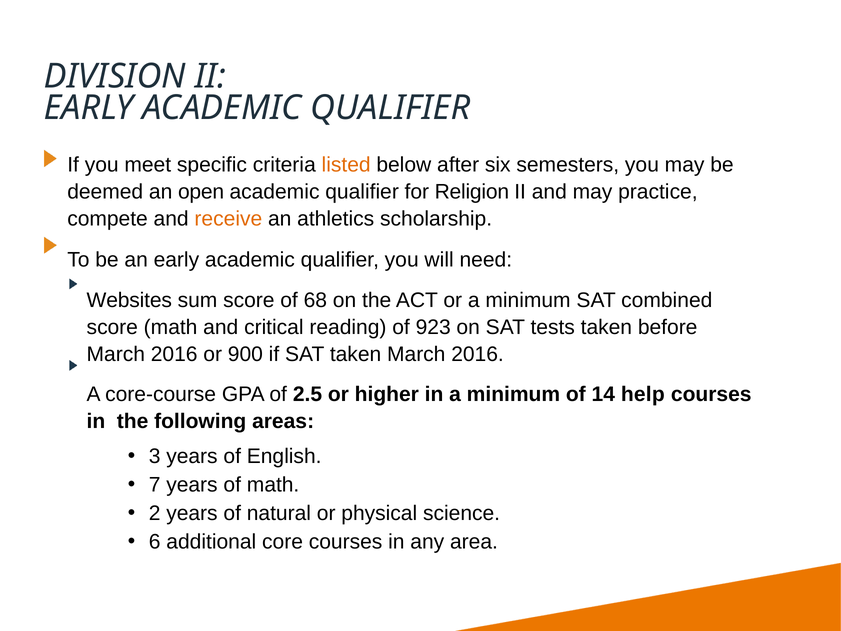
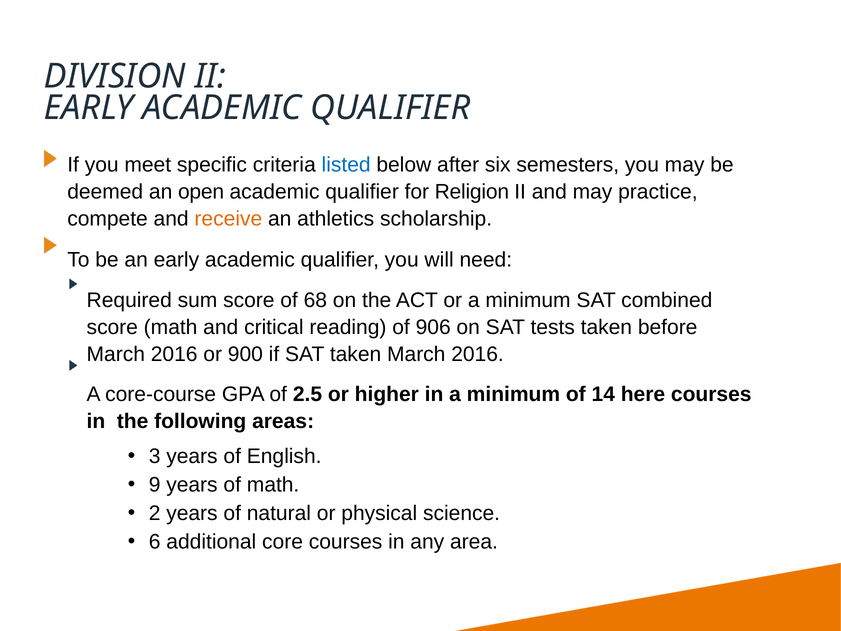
listed colour: orange -> blue
Websites: Websites -> Required
923: 923 -> 906
help: help -> here
7: 7 -> 9
